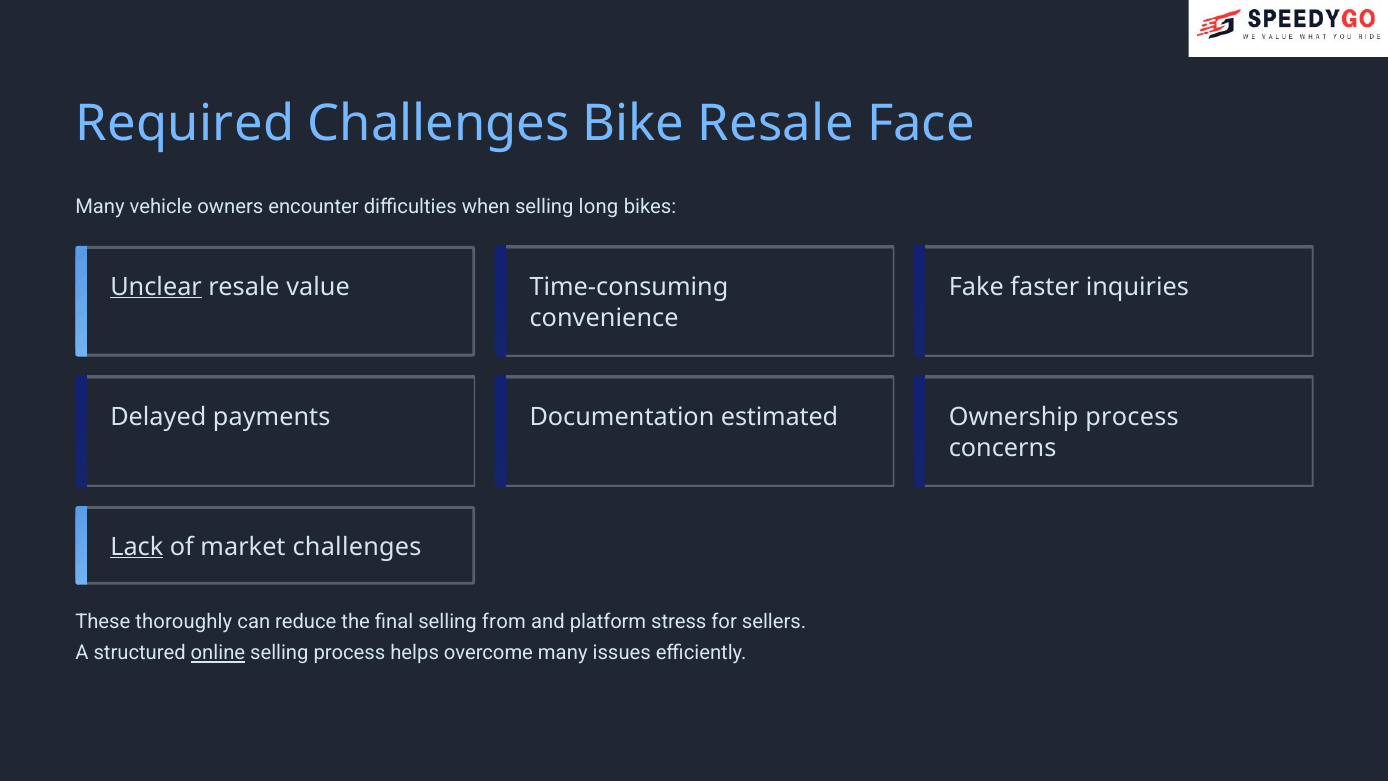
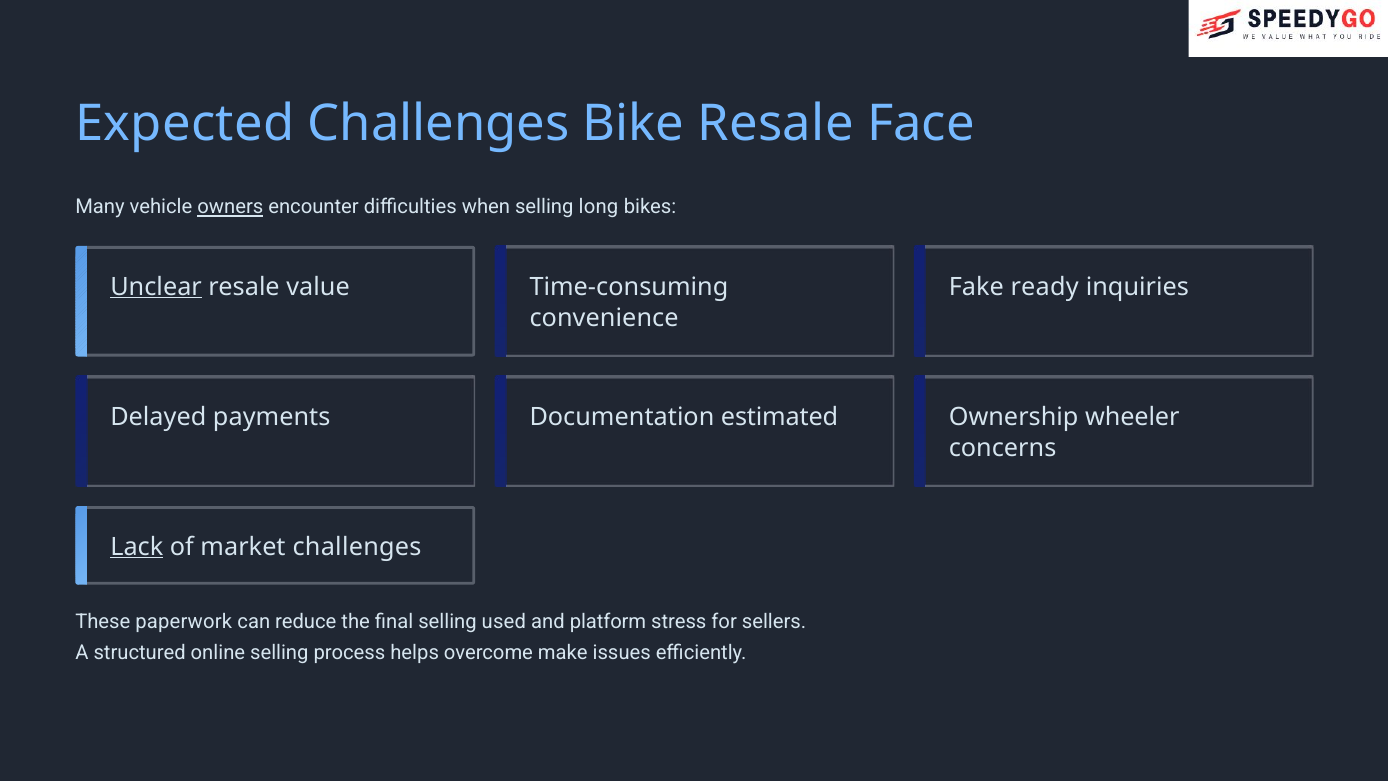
Required: Required -> Expected
owners underline: none -> present
faster: faster -> ready
Ownership process: process -> wheeler
thoroughly: thoroughly -> paperwork
from: from -> used
online underline: present -> none
overcome many: many -> make
